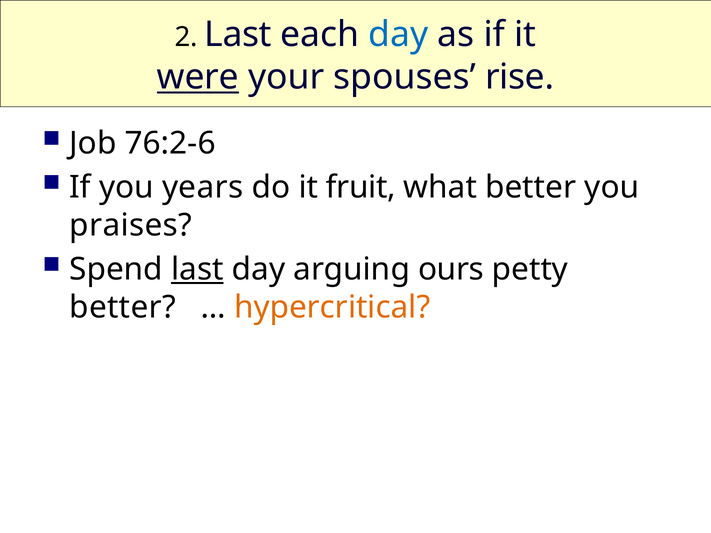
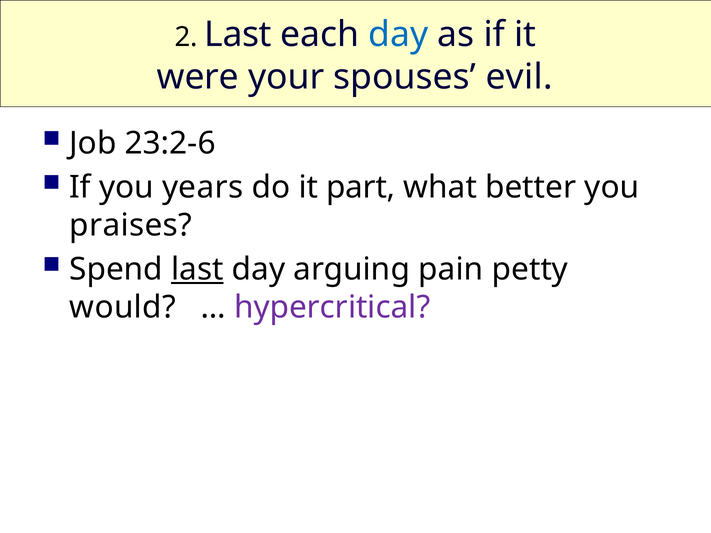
were underline: present -> none
rise: rise -> evil
76:2-6: 76:2-6 -> 23:2-6
fruit: fruit -> part
ours: ours -> pain
better at (123, 308): better -> would
hypercritical colour: orange -> purple
